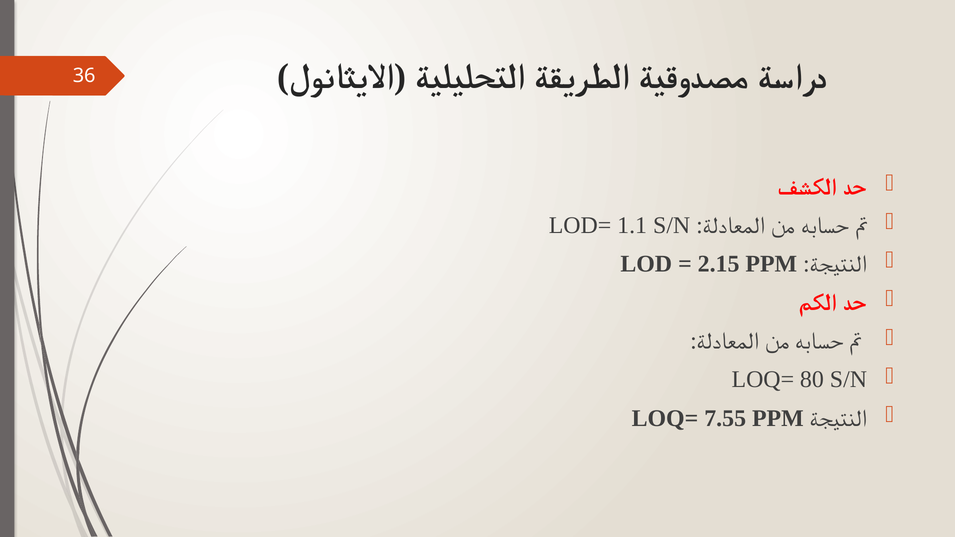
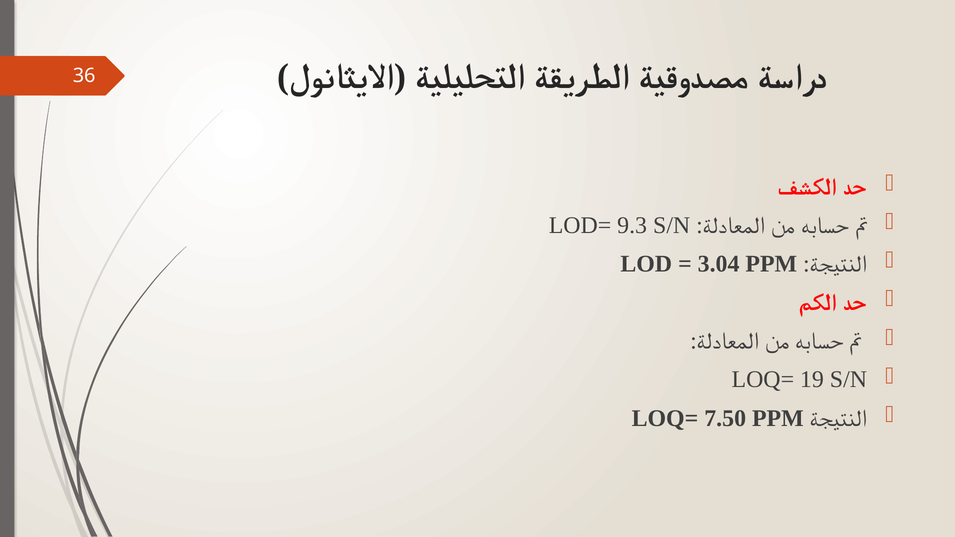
1.1: 1.1 -> 9.3
2.15: 2.15 -> 3.04
80: 80 -> 19
7.55: 7.55 -> 7.50
